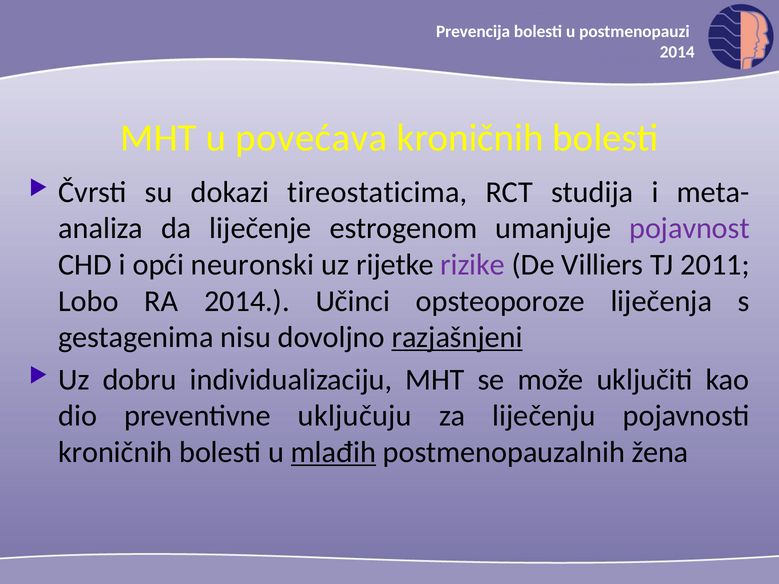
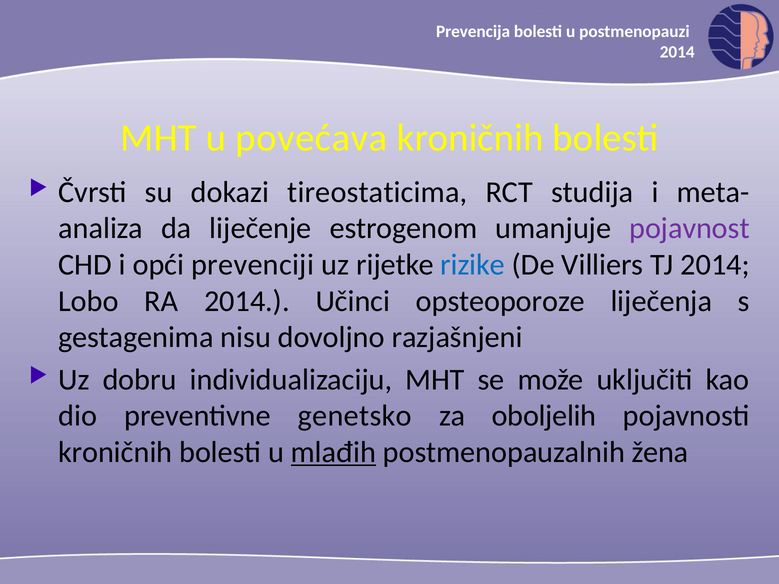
neuronski: neuronski -> prevenciji
rizike colour: purple -> blue
TJ 2011: 2011 -> 2014
razjašnjeni underline: present -> none
uključuju: uključuju -> genetsko
liječenju: liječenju -> oboljelih
